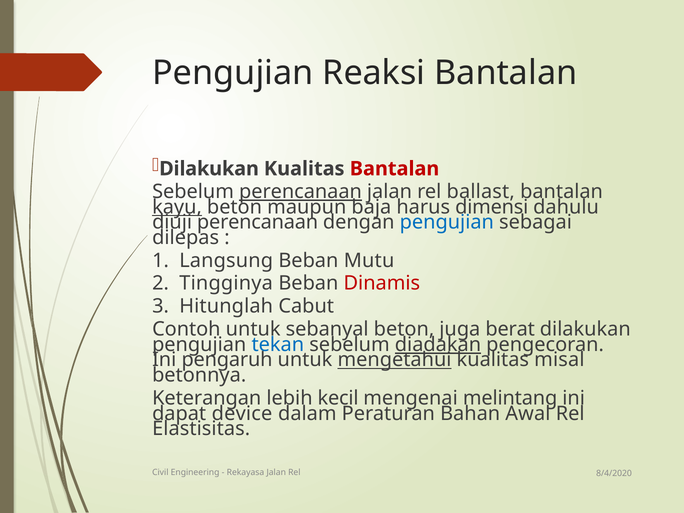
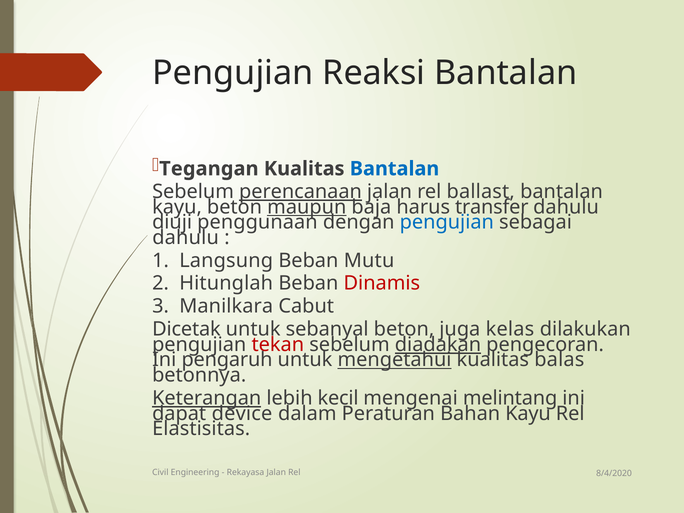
Dilakukan at (209, 169): Dilakukan -> Tegangan
Bantalan at (395, 169) colour: red -> blue
kayu at (177, 207) underline: present -> none
maupun underline: none -> present
dimensi: dimensi -> transfer
diuji perencanaan: perencanaan -> penggunaan
dilepas at (186, 238): dilepas -> dahulu
Tingginya: Tingginya -> Hitunglah
Hitunglah: Hitunglah -> Manilkara
Contoh: Contoh -> Dicetak
berat: berat -> kelas
tekan colour: blue -> red
misal: misal -> balas
Keterangan underline: none -> present
Bahan Awal: Awal -> Kayu
